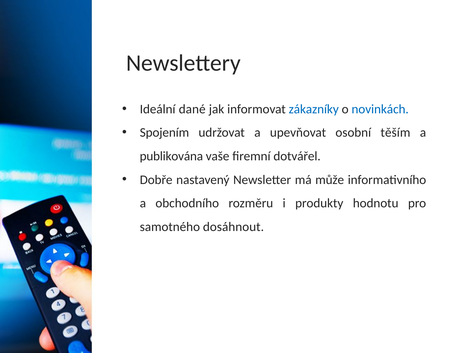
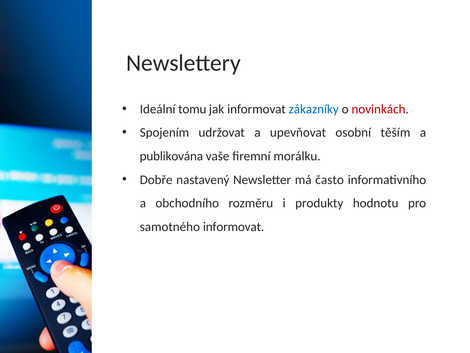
dané: dané -> tomu
novinkách colour: blue -> red
dotvářel: dotvářel -> morálku
může: může -> často
samotného dosáhnout: dosáhnout -> informovat
